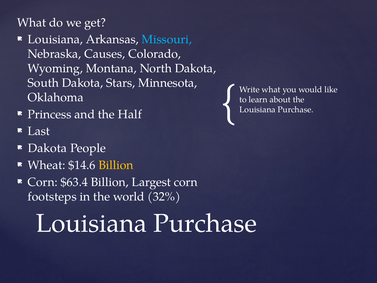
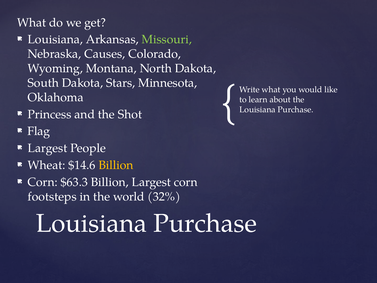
Missouri colour: light blue -> light green
Half: Half -> Shot
Last: Last -> Flag
Dakota at (47, 148): Dakota -> Largest
$63.4: $63.4 -> $63.3
